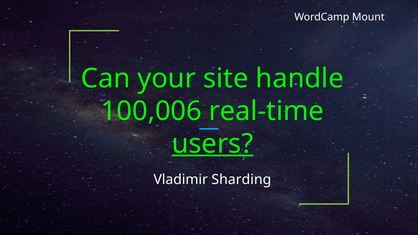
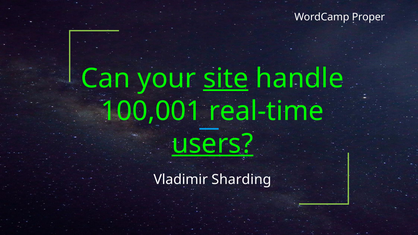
Mount: Mount -> Proper
site underline: none -> present
100,006: 100,006 -> 100,001
